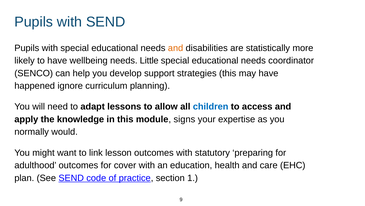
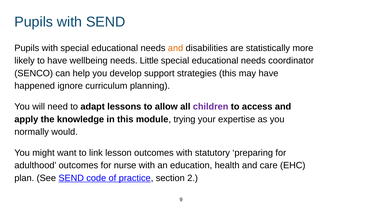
children colour: blue -> purple
signs: signs -> trying
cover: cover -> nurse
1: 1 -> 2
